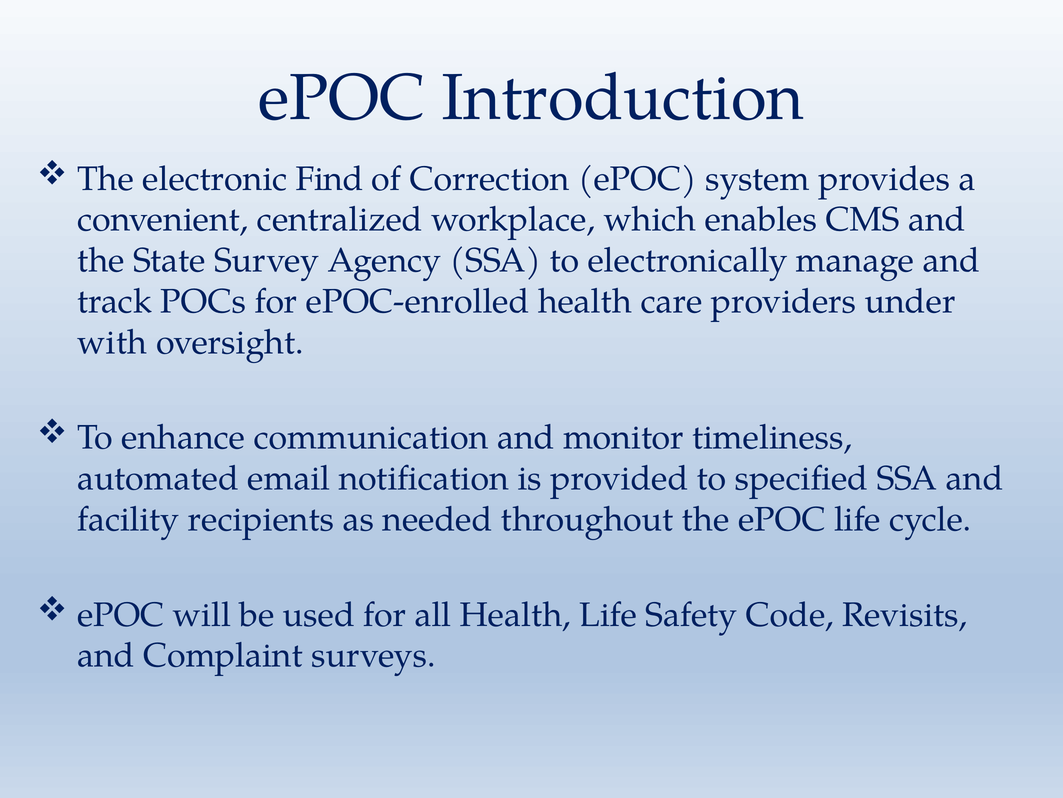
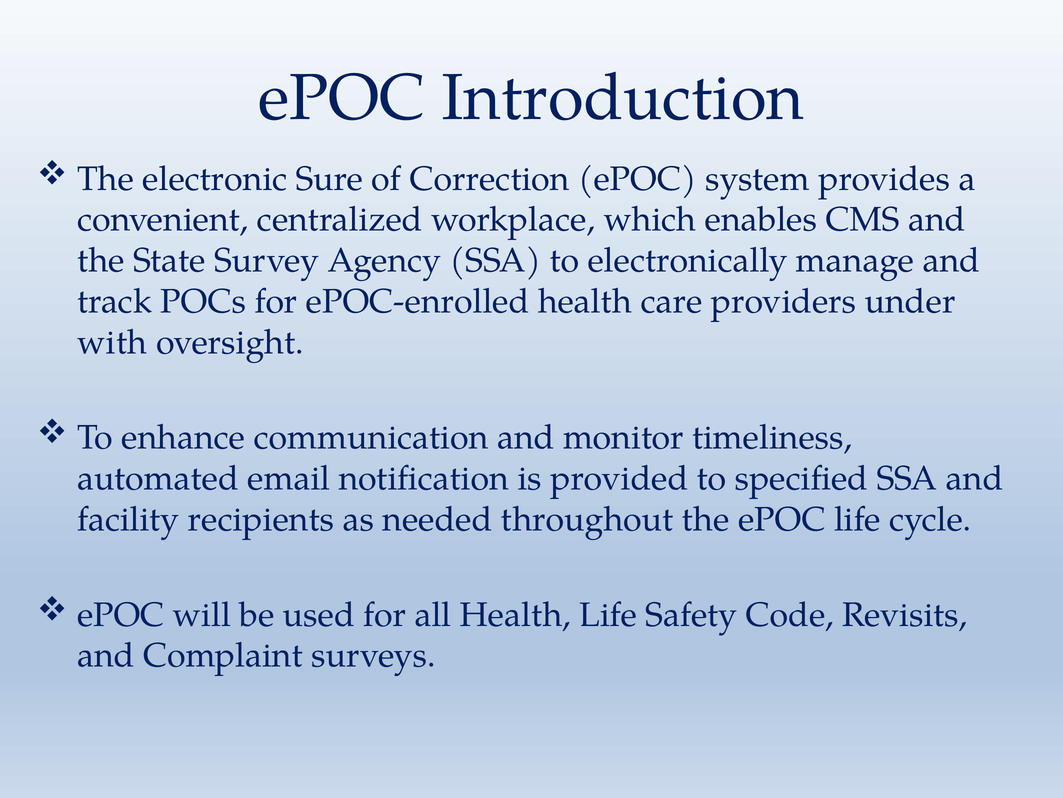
Find: Find -> Sure
